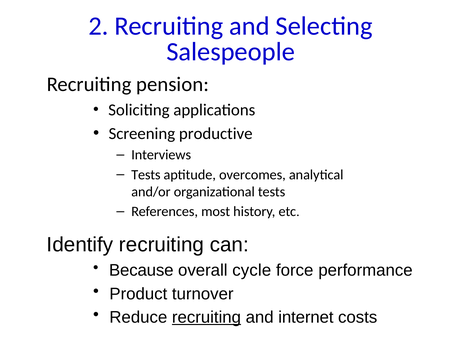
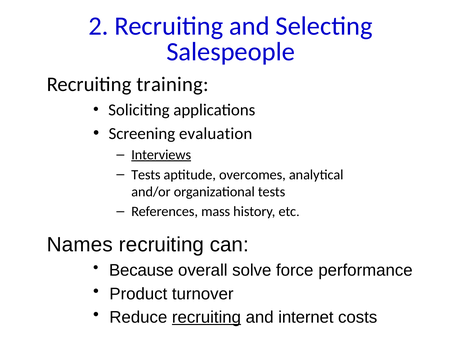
pension: pension -> training
productive: productive -> evaluation
Interviews underline: none -> present
most: most -> mass
Identify: Identify -> Names
cycle: cycle -> solve
